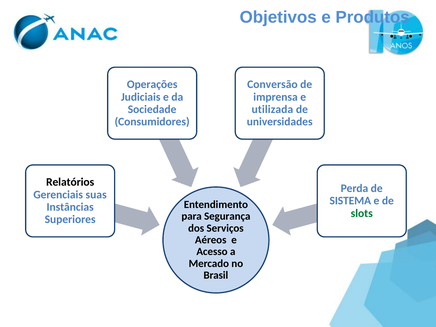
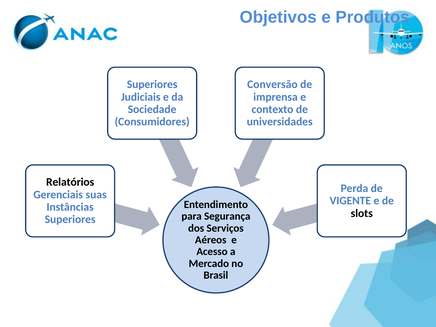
Operações at (152, 84): Operações -> Superiores
utilizada: utilizada -> contexto
SISTEMA: SISTEMA -> VIGENTE
slots colour: green -> black
